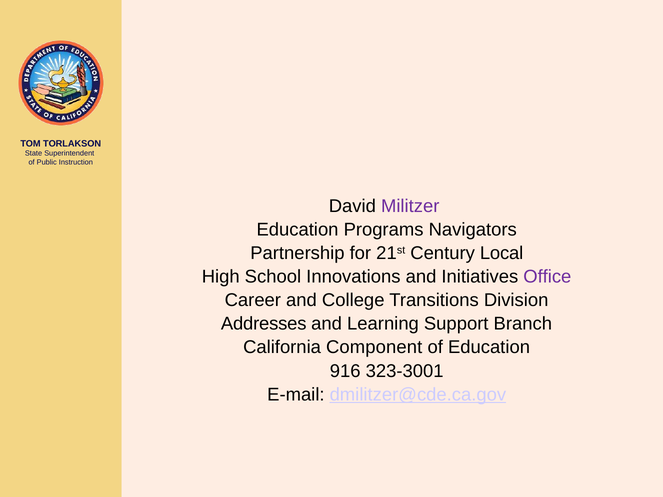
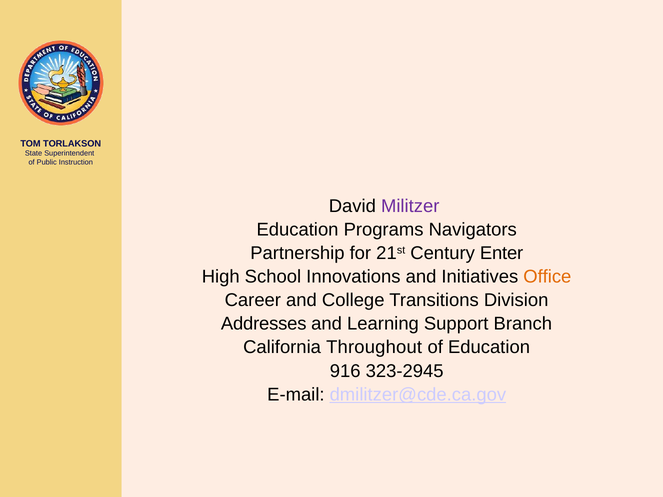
Local: Local -> Enter
Office colour: purple -> orange
Component: Component -> Throughout
323-3001: 323-3001 -> 323-2945
